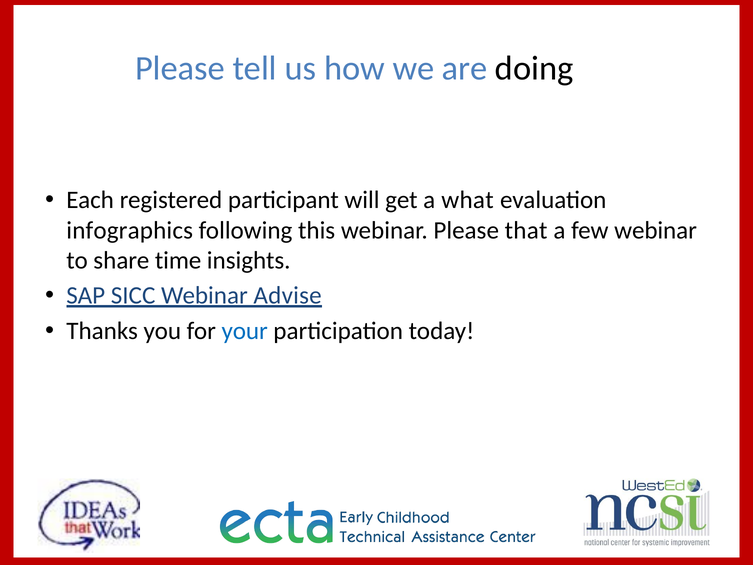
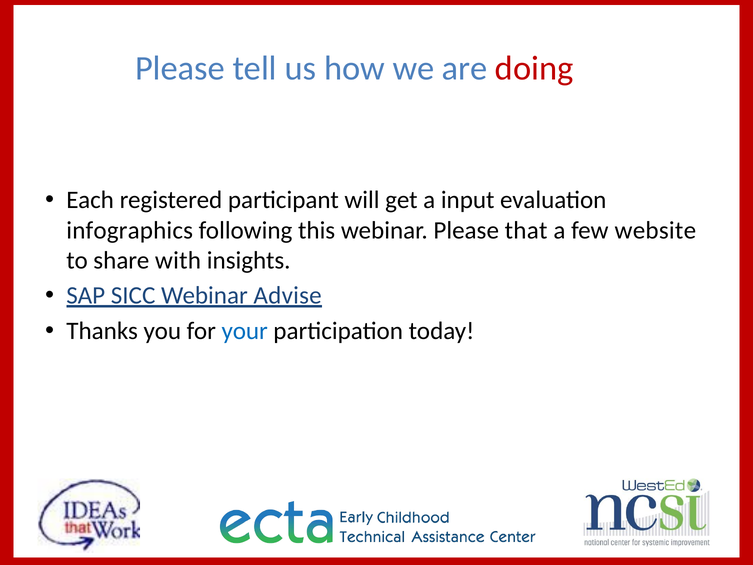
doing colour: black -> red
what: what -> input
few webinar: webinar -> website
time: time -> with
